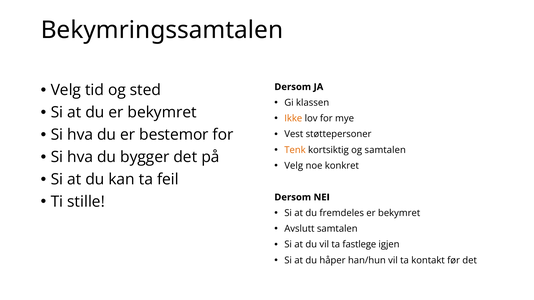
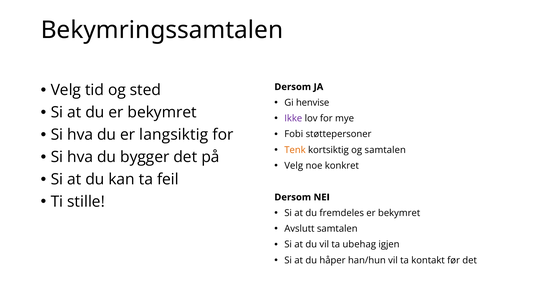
klassen: klassen -> henvise
Ikke colour: orange -> purple
bestemor: bestemor -> langsiktig
Vest: Vest -> Fobi
fastlege: fastlege -> ubehag
